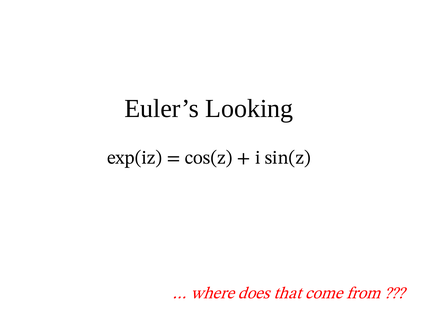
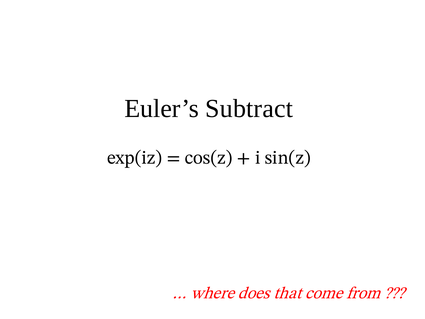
Looking: Looking -> Subtract
